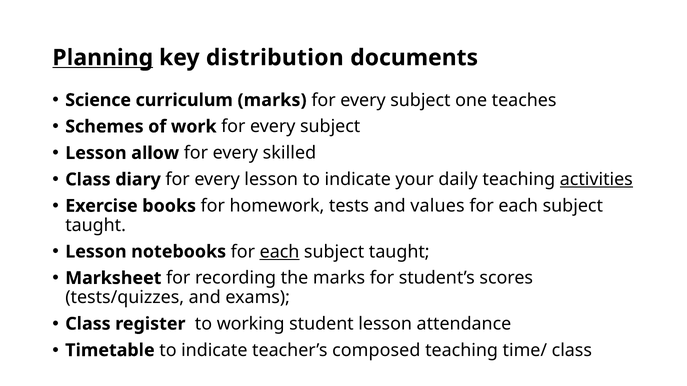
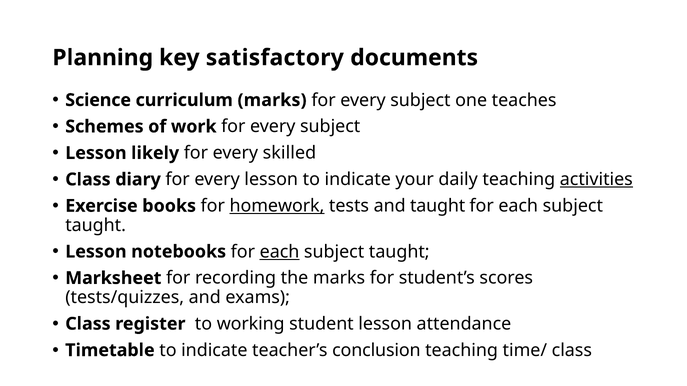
Planning underline: present -> none
distribution: distribution -> satisfactory
allow: allow -> likely
homework underline: none -> present
and values: values -> taught
composed: composed -> conclusion
